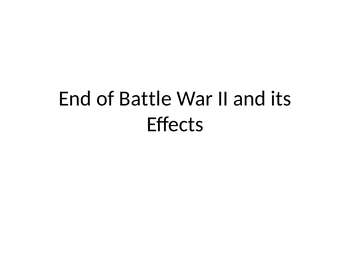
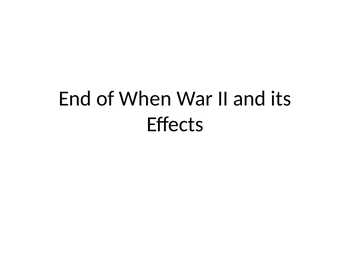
Battle: Battle -> When
